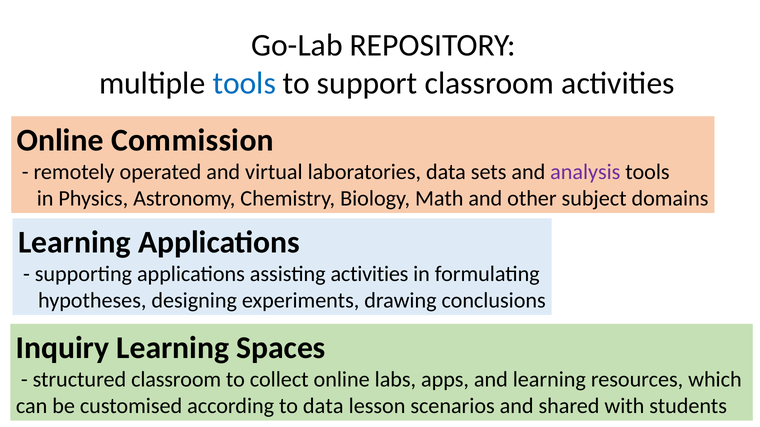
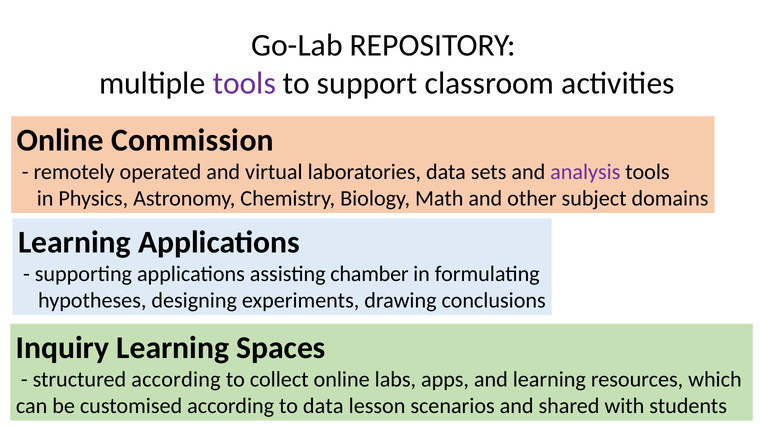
tools at (244, 83) colour: blue -> purple
assisting activities: activities -> chamber
structured classroom: classroom -> according
